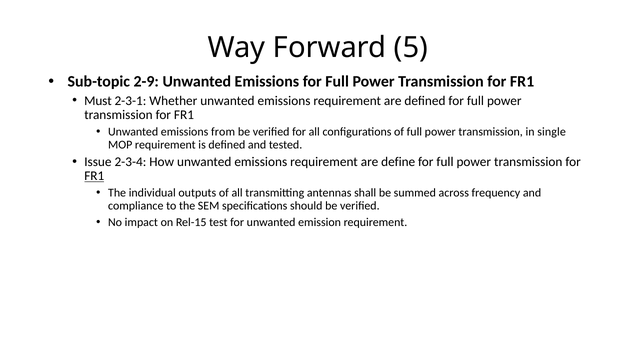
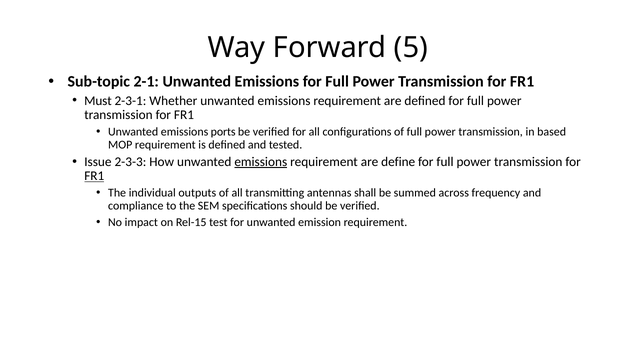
2-9: 2-9 -> 2-1
from: from -> ports
single: single -> based
2-3-4: 2-3-4 -> 2-3-3
emissions at (261, 162) underline: none -> present
